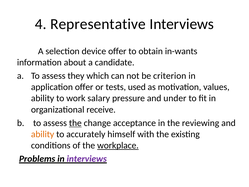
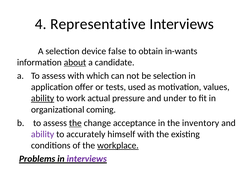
device offer: offer -> false
about underline: none -> present
assess they: they -> with
be criterion: criterion -> selection
ability at (43, 98) underline: none -> present
salary: salary -> actual
receive: receive -> coming
reviewing: reviewing -> inventory
ability at (43, 134) colour: orange -> purple
